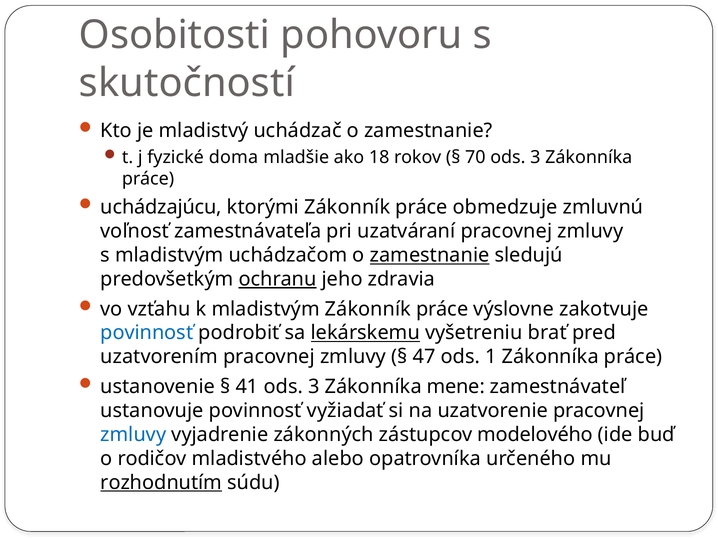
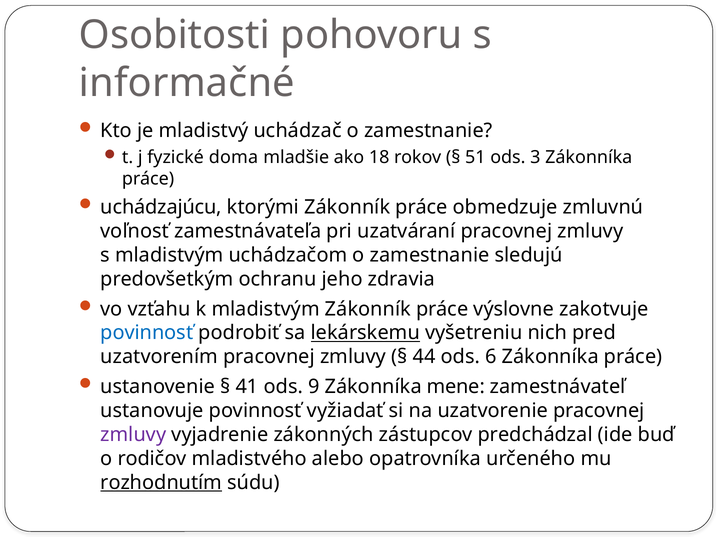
skutočností: skutočností -> informačné
70: 70 -> 51
zamestnanie at (430, 255) underline: present -> none
ochranu underline: present -> none
brať: brať -> nich
47: 47 -> 44
1: 1 -> 6
41 ods 3: 3 -> 9
zmluvy at (133, 434) colour: blue -> purple
modelového: modelového -> predchádzal
